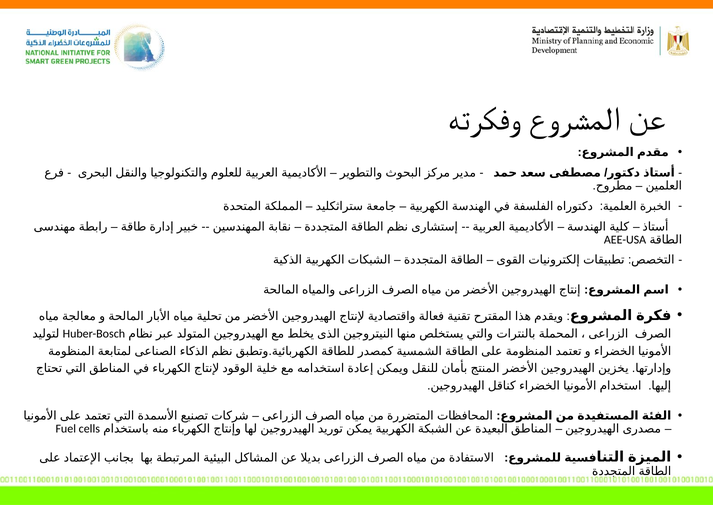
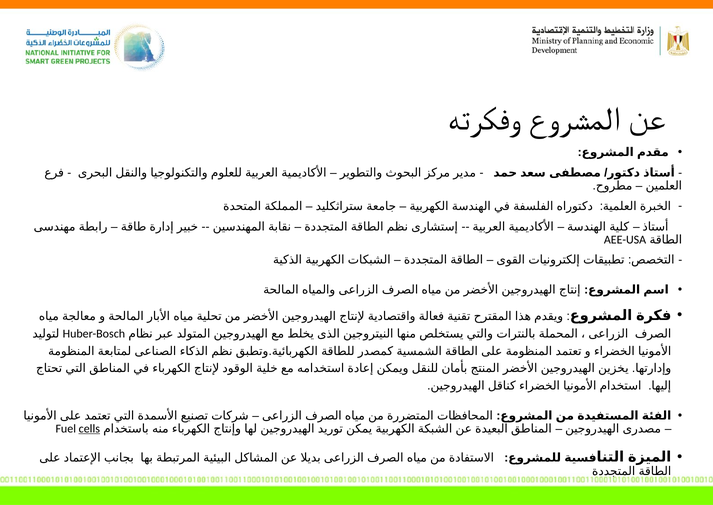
cells underline: none -> present
